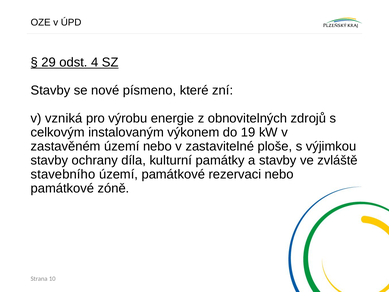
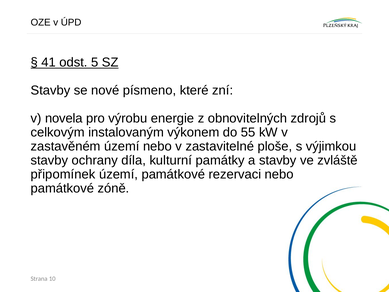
29: 29 -> 41
4: 4 -> 5
vzniká: vzniká -> novela
19: 19 -> 55
stavebního: stavebního -> připomínek
